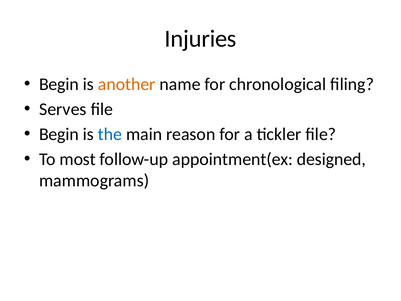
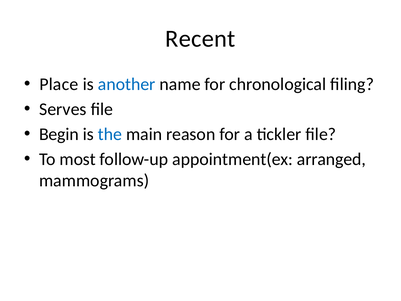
Injuries: Injuries -> Recent
Begin at (59, 84): Begin -> Place
another colour: orange -> blue
designed: designed -> arranged
